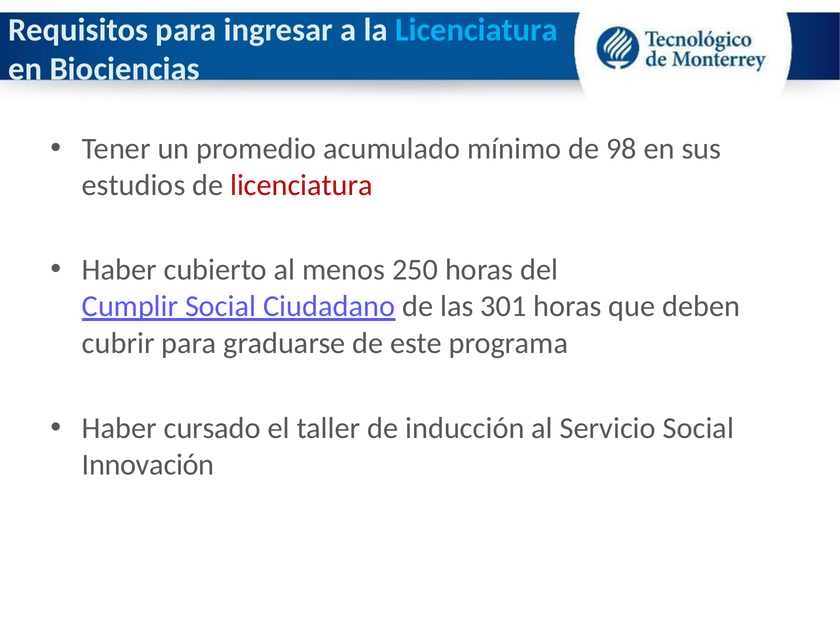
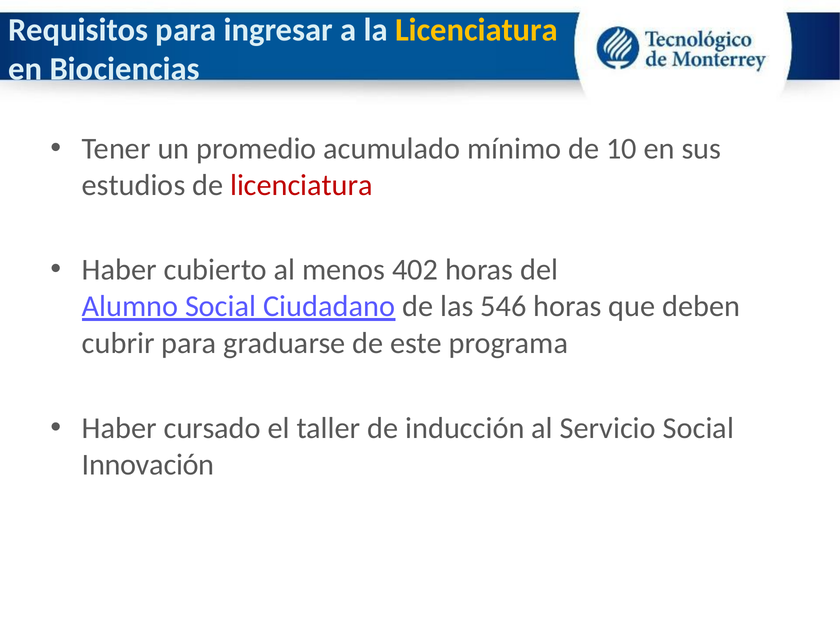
Licenciatura at (476, 30) colour: light blue -> yellow
98: 98 -> 10
250: 250 -> 402
Cumplir: Cumplir -> Alumno
301: 301 -> 546
